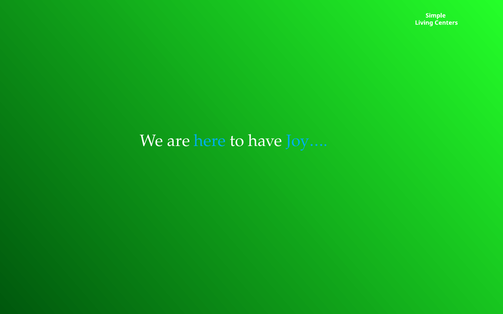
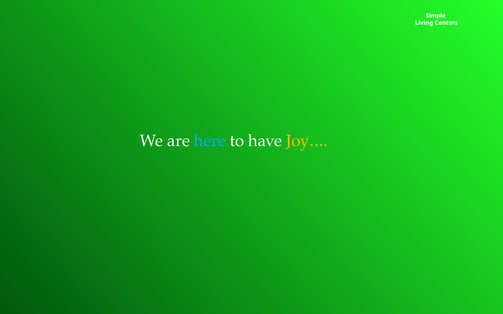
Joy… colour: light blue -> yellow
